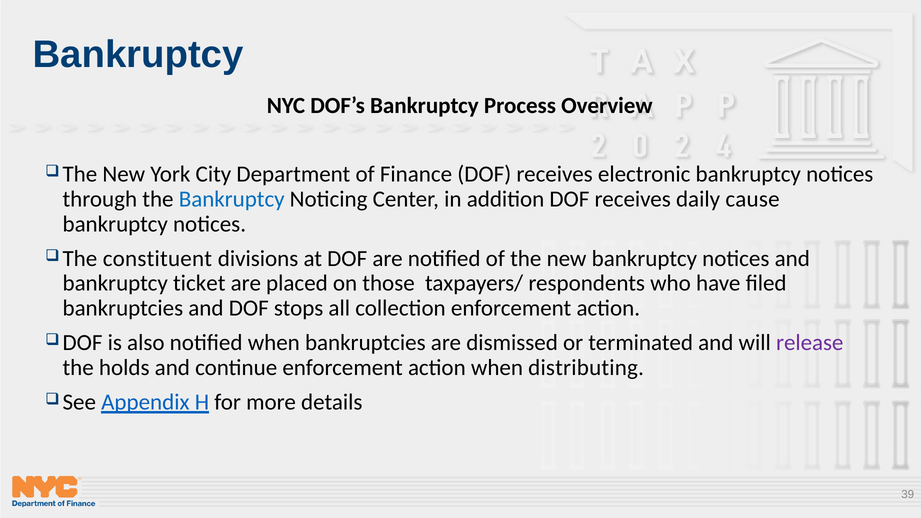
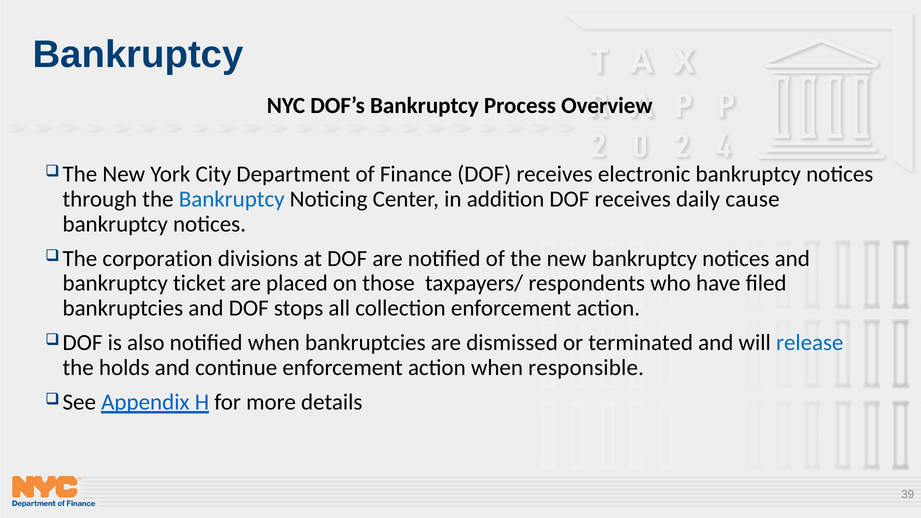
constituent: constituent -> corporation
release colour: purple -> blue
distributing: distributing -> responsible
